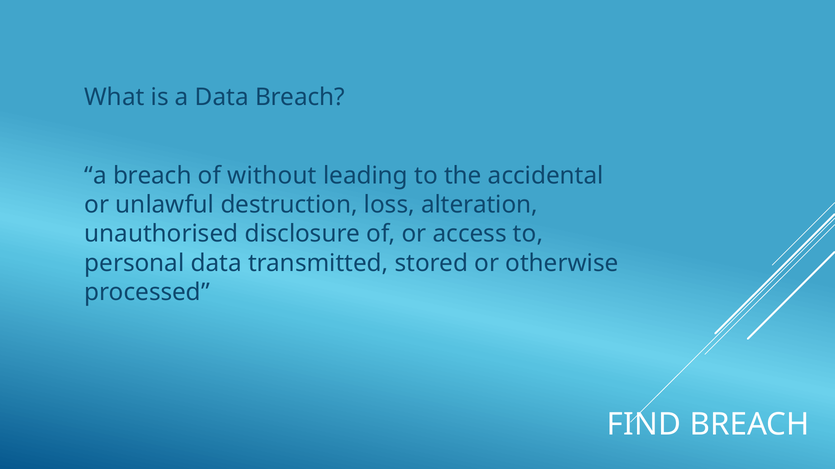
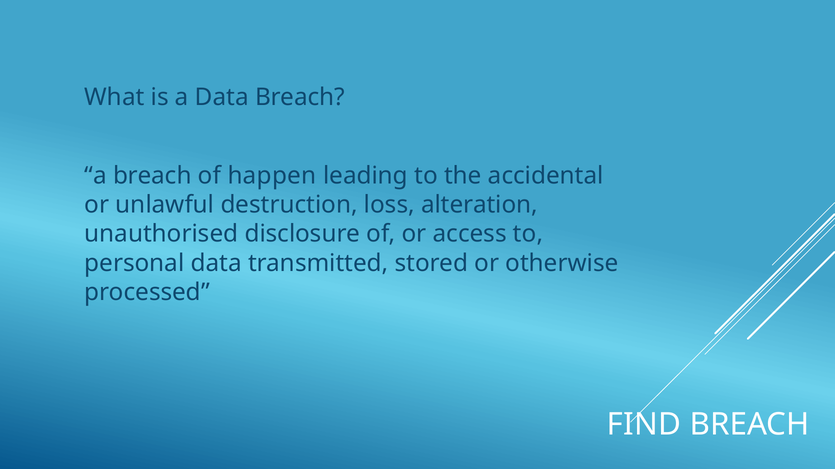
without: without -> happen
